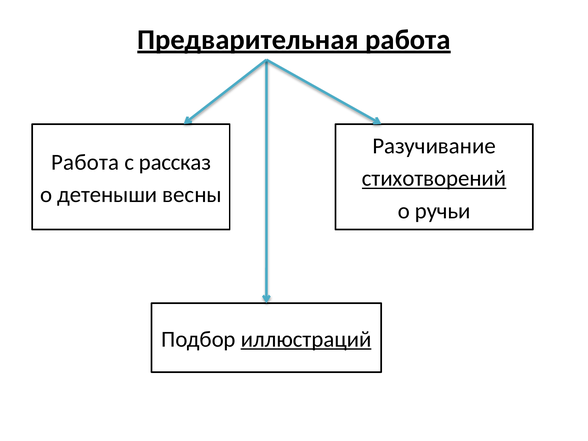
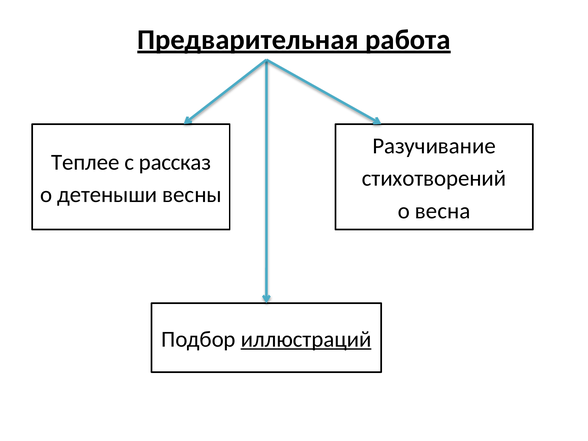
Работа at (85, 162): Работа -> Теплее
стихотворений underline: present -> none
ручьи: ручьи -> весна
